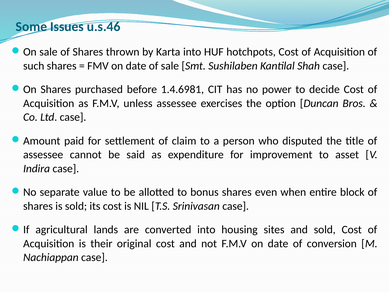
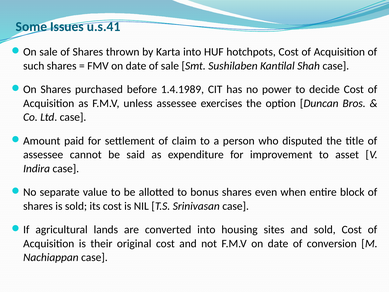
u.s.46: u.s.46 -> u.s.41
1.4.6981: 1.4.6981 -> 1.4.1989
